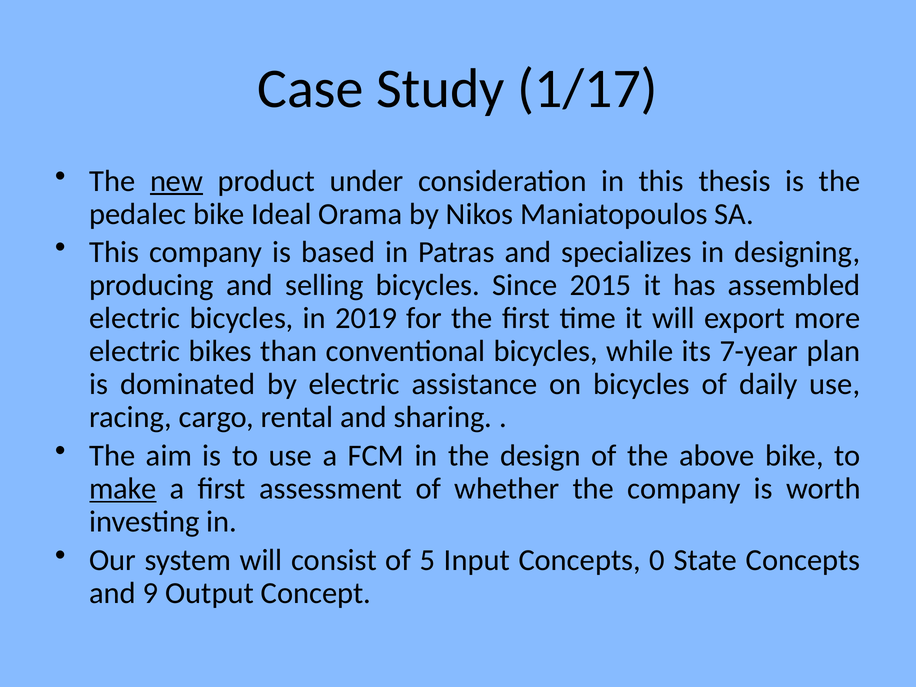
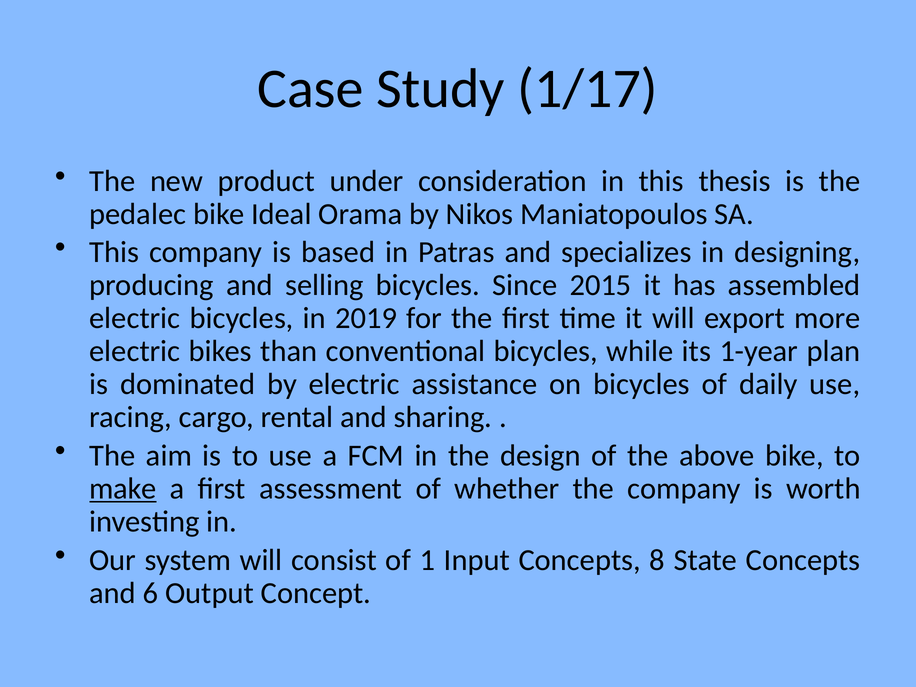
new underline: present -> none
7-year: 7-year -> 1-year
5: 5 -> 1
0: 0 -> 8
9: 9 -> 6
